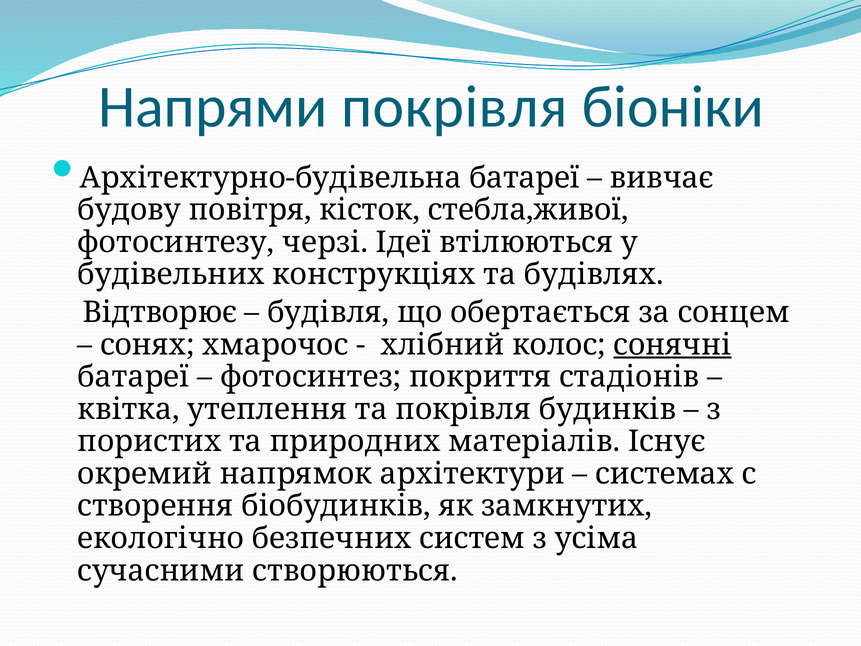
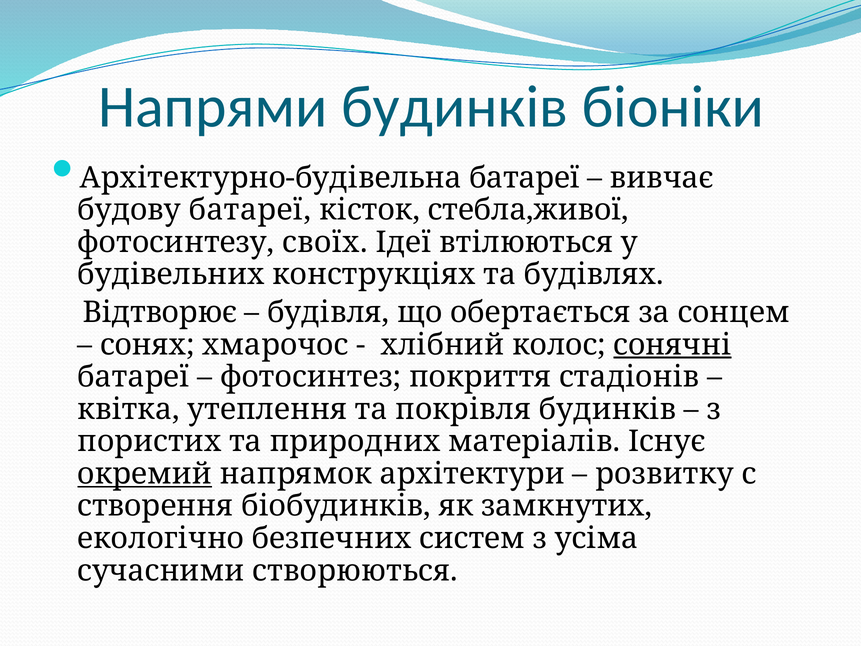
Напрями покрівля: покрівля -> будинків
будову повітря: повітря -> батареї
черзі: черзі -> своїх
окремий underline: none -> present
системах: системах -> розвитку
